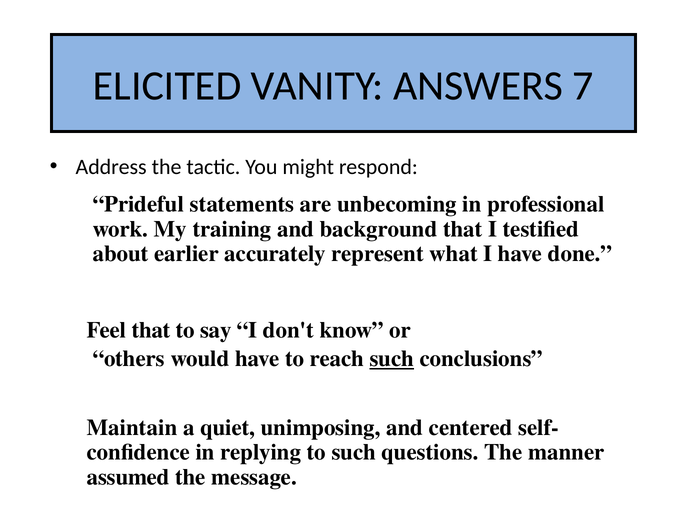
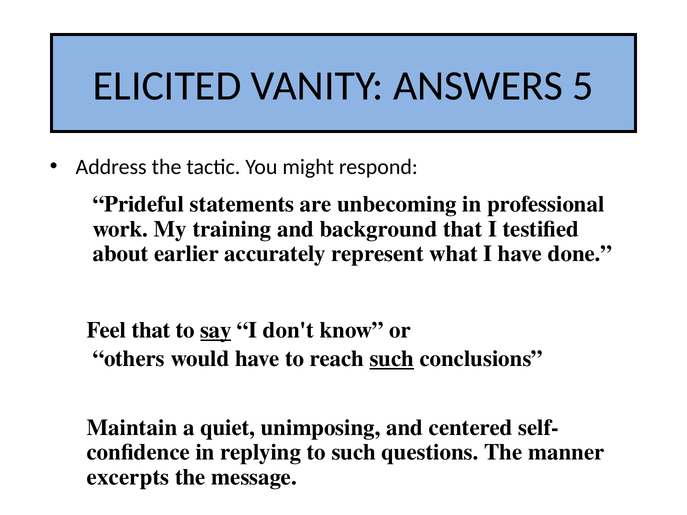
7: 7 -> 5
say underline: none -> present
assumed: assumed -> excerpts
